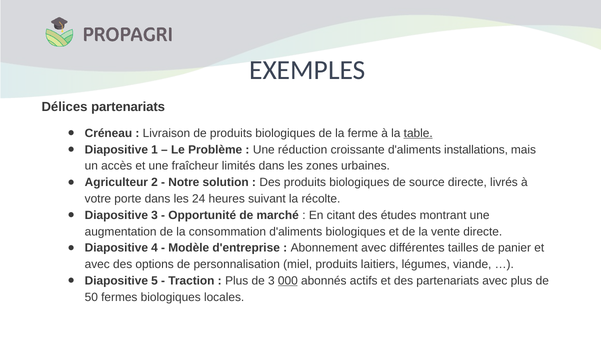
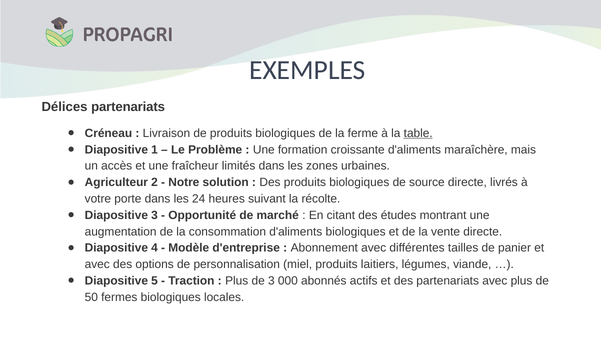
réduction: réduction -> formation
installations: installations -> maraîchère
000 underline: present -> none
